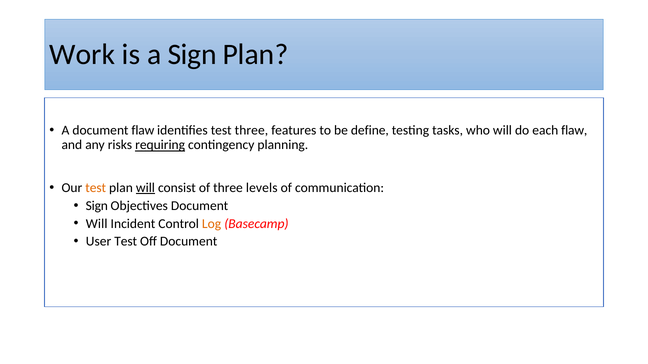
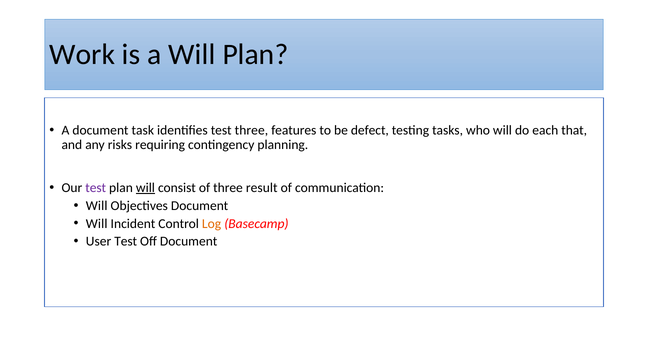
a Sign: Sign -> Will
document flaw: flaw -> task
define: define -> defect
each flaw: flaw -> that
requiring underline: present -> none
test at (96, 188) colour: orange -> purple
levels: levels -> result
Sign at (97, 206): Sign -> Will
